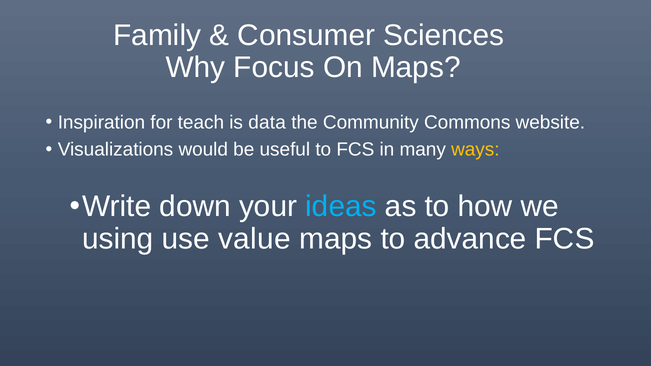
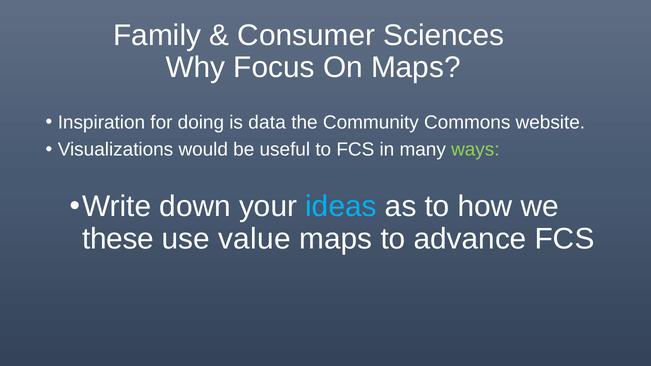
teach: teach -> doing
ways colour: yellow -> light green
using: using -> these
